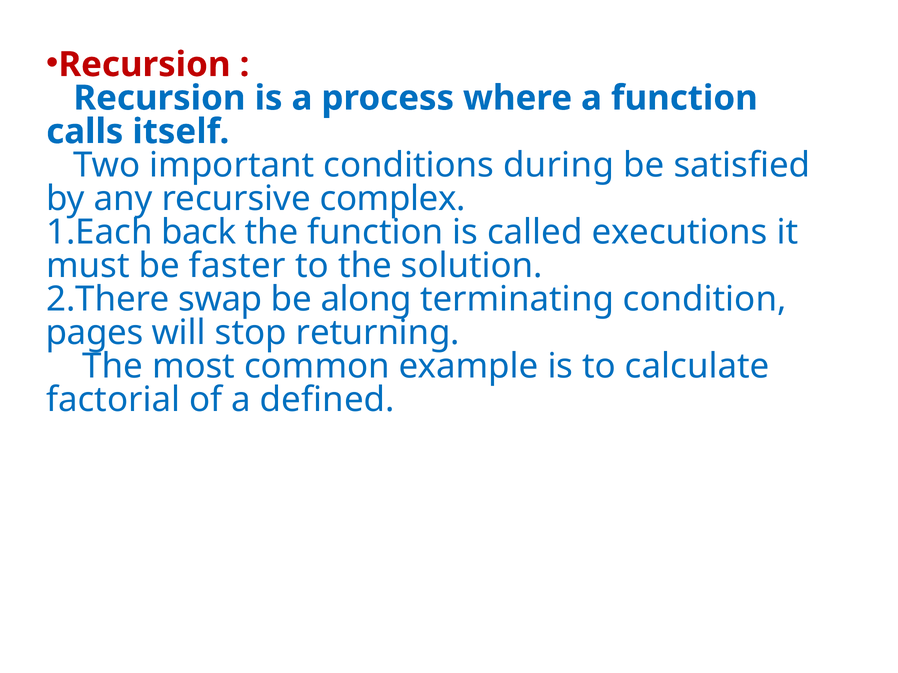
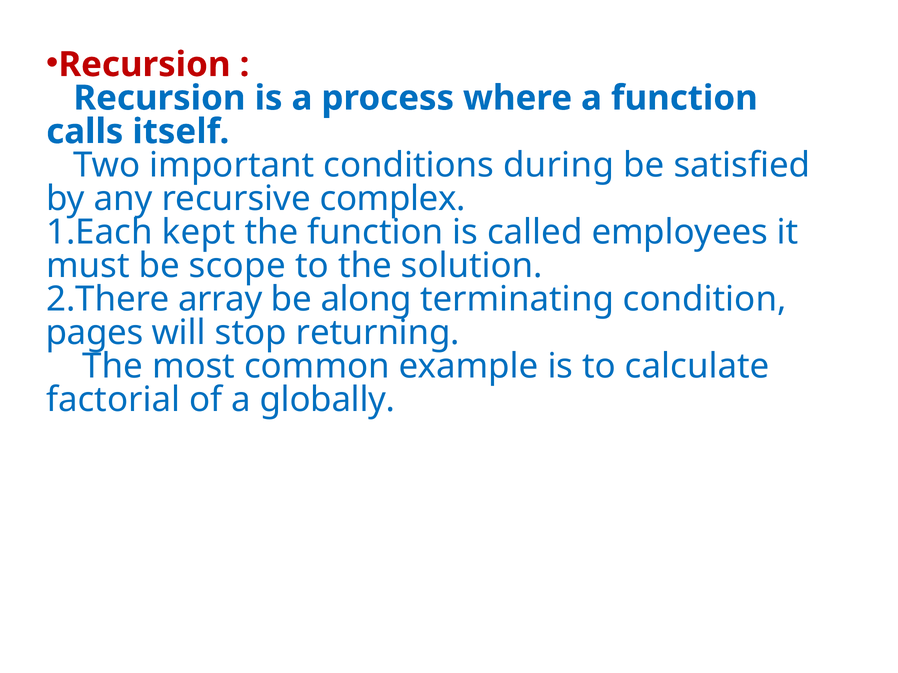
back: back -> kept
executions: executions -> employees
faster: faster -> scope
swap: swap -> array
defined: defined -> globally
